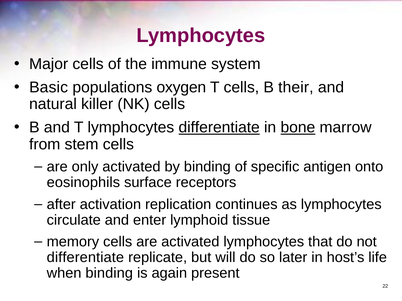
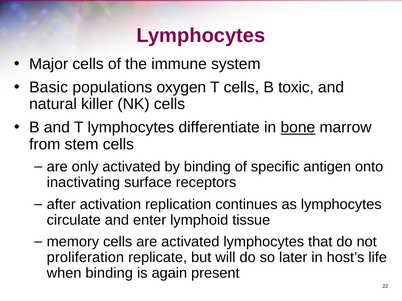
their: their -> toxic
differentiate at (219, 128) underline: present -> none
eosinophils: eosinophils -> inactivating
differentiate at (85, 258): differentiate -> proliferation
